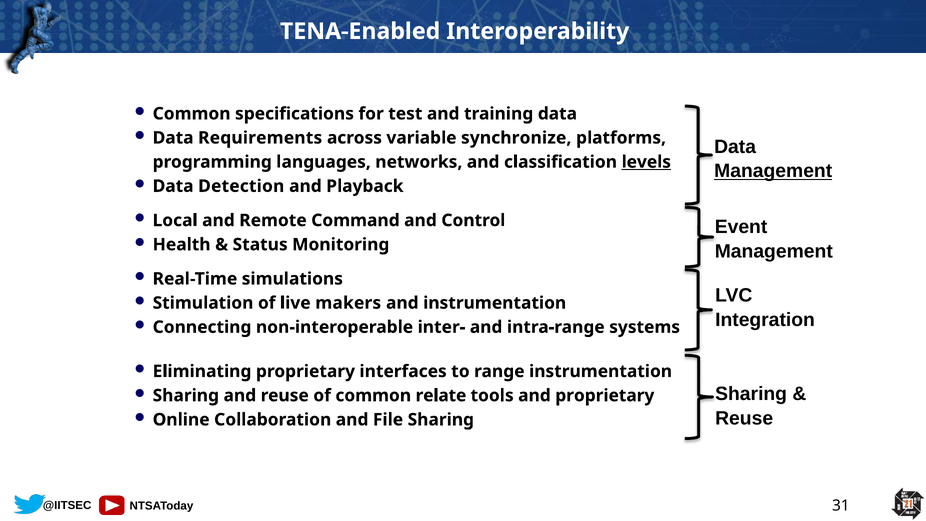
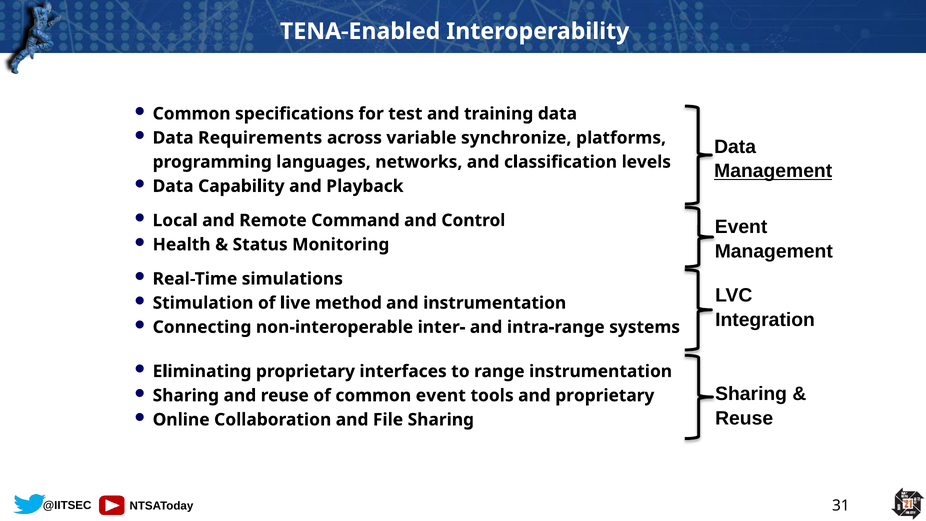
levels underline: present -> none
Detection: Detection -> Capability
makers: makers -> method
common relate: relate -> event
